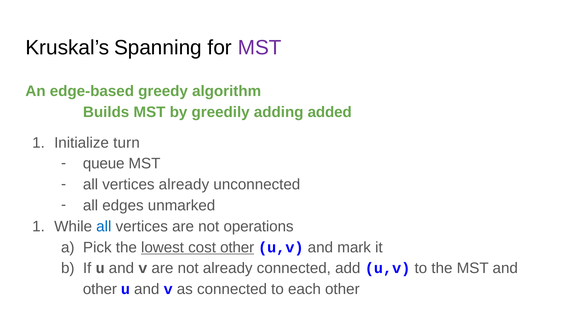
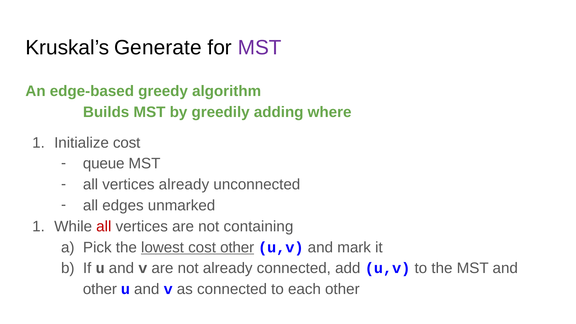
Spanning: Spanning -> Generate
added: added -> where
Initialize turn: turn -> cost
all at (104, 226) colour: blue -> red
operations: operations -> containing
